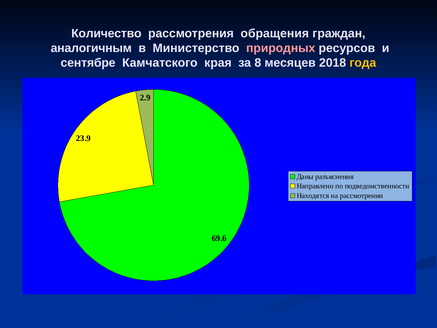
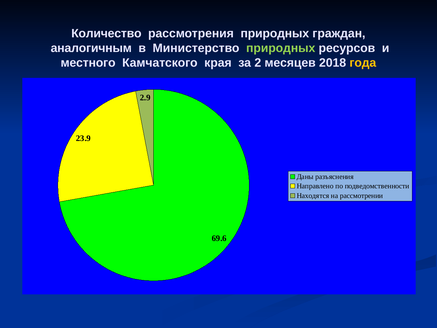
рассмотрения обращения: обращения -> природных
природных at (281, 48) colour: pink -> light green
сентябре: сентябре -> местного
8: 8 -> 2
